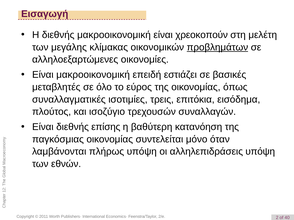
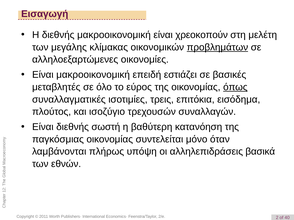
όπως underline: none -> present
επίσης: επίσης -> σωστή
αλληλεπιδράσεις υπόψη: υπόψη -> βασικά
